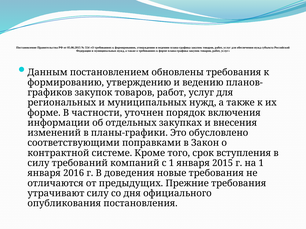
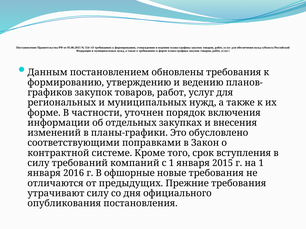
доведения: доведения -> офшорные
